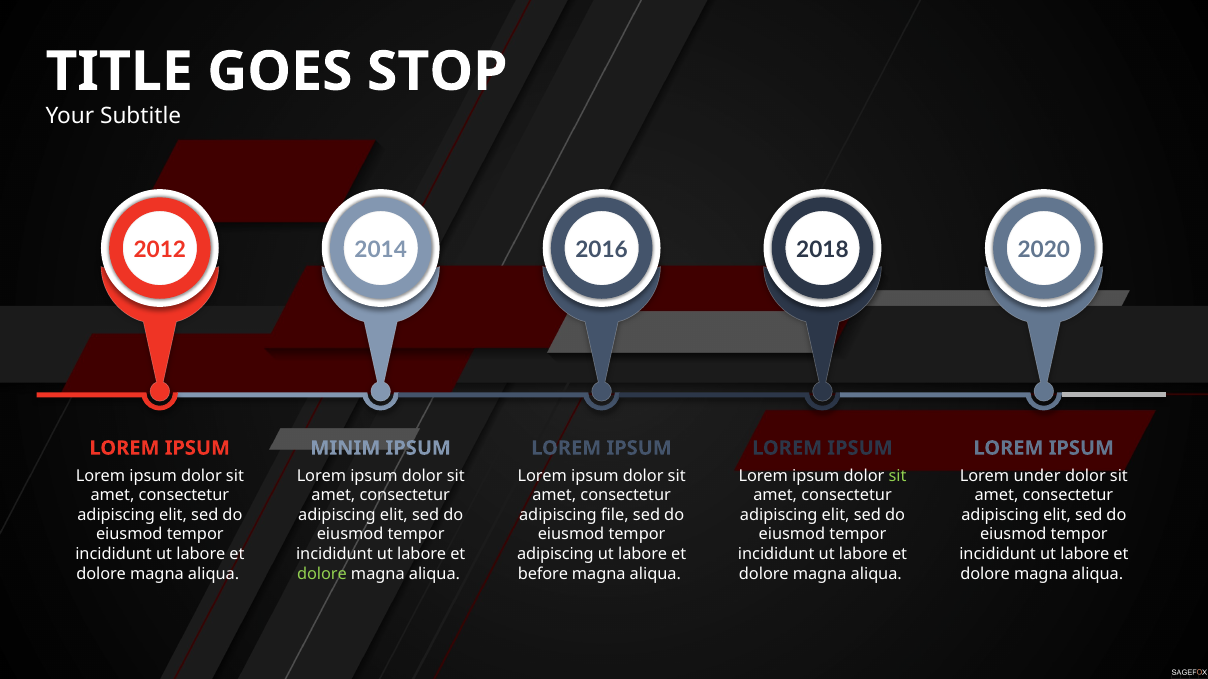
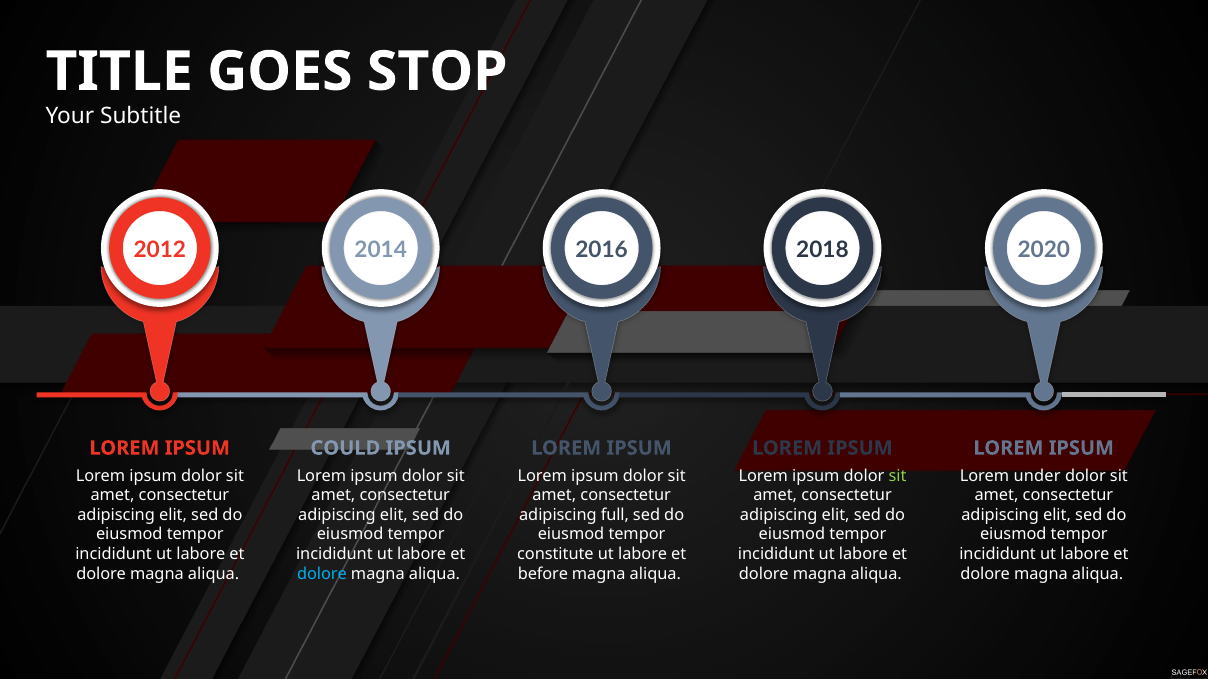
MINIM: MINIM -> COULD
file: file -> full
adipiscing at (555, 555): adipiscing -> constitute
dolore at (322, 574) colour: light green -> light blue
